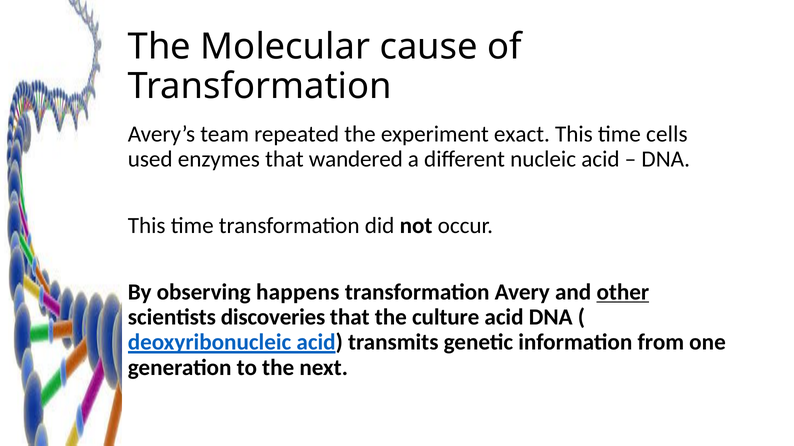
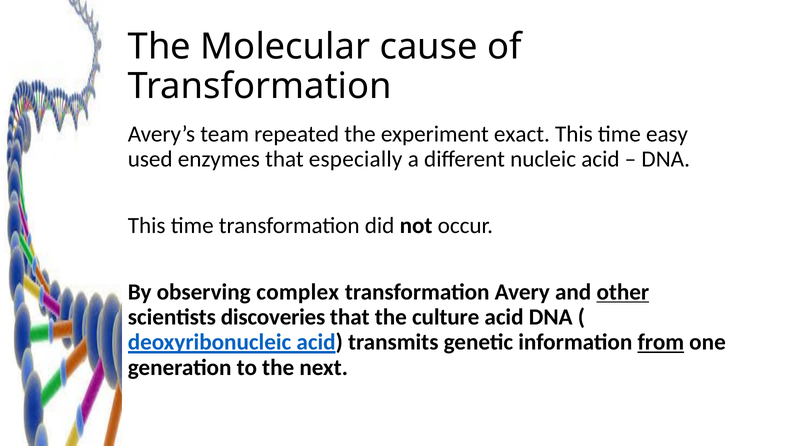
cells: cells -> easy
wandered: wandered -> especially
happens: happens -> complex
from underline: none -> present
